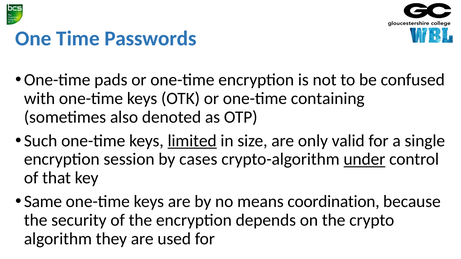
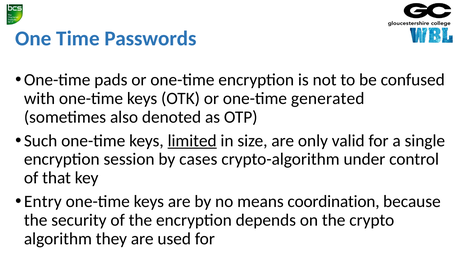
containing: containing -> generated
under underline: present -> none
Same: Same -> Entry
